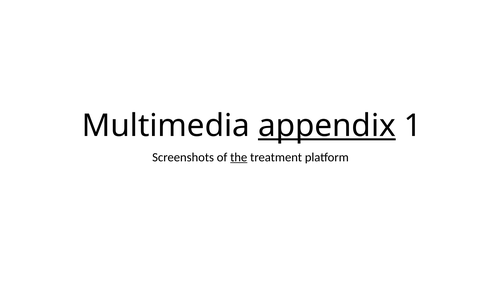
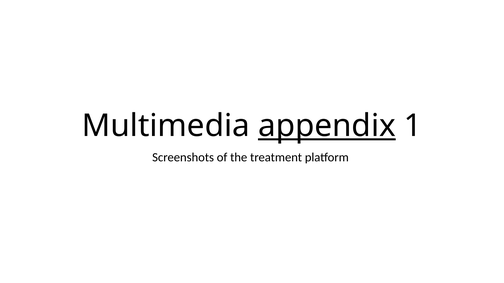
the underline: present -> none
